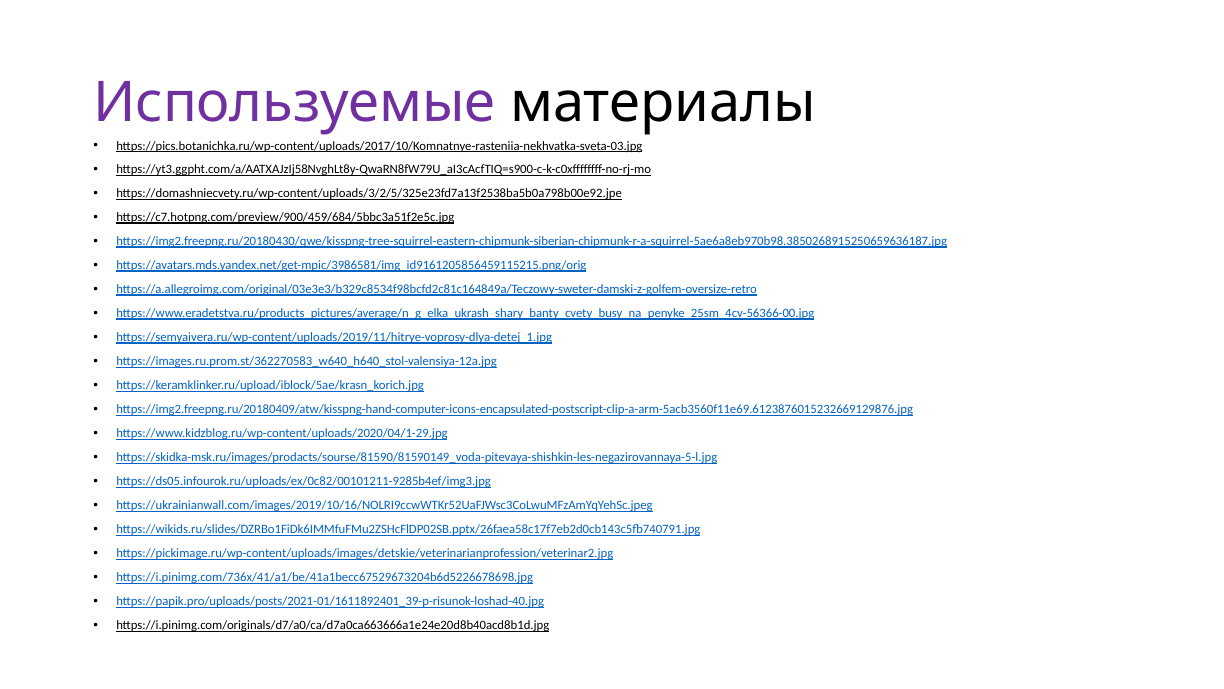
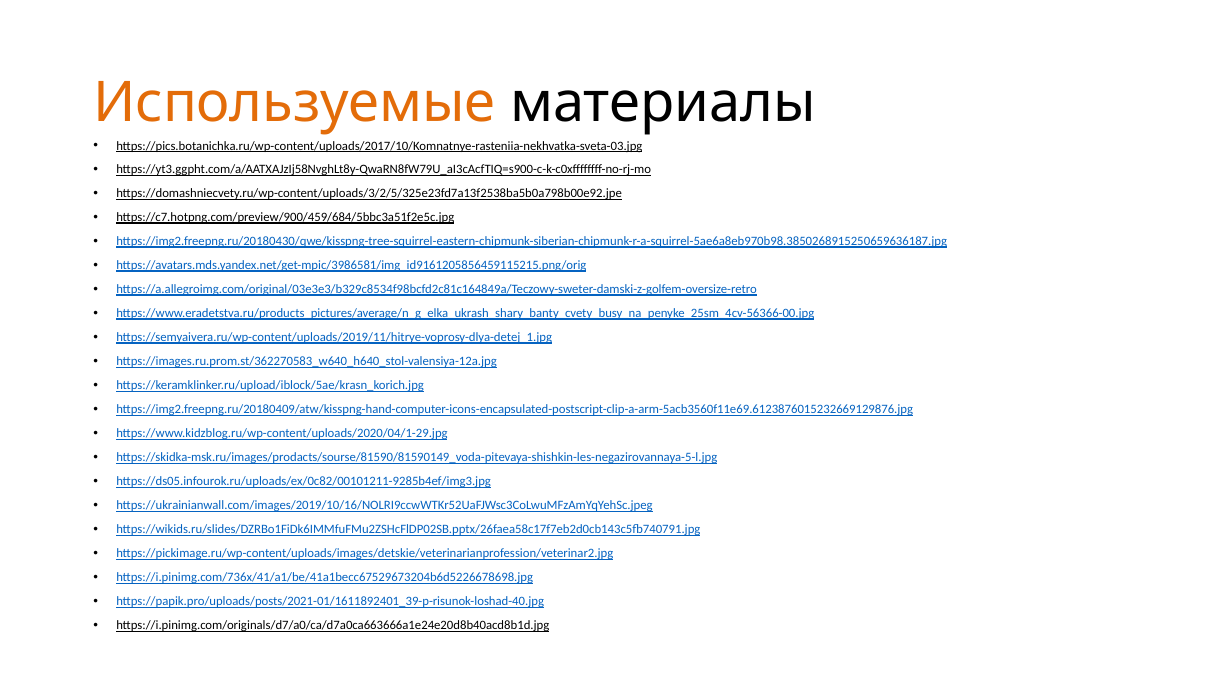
Используемые colour: purple -> orange
